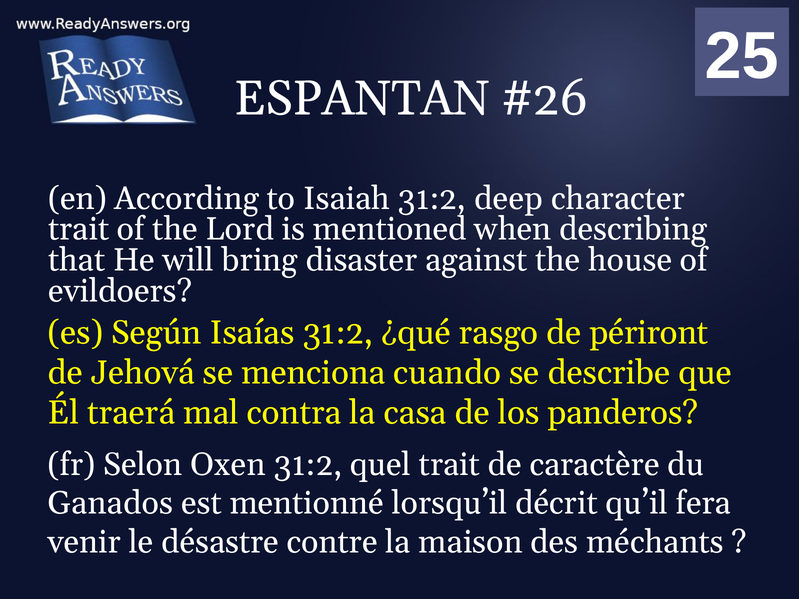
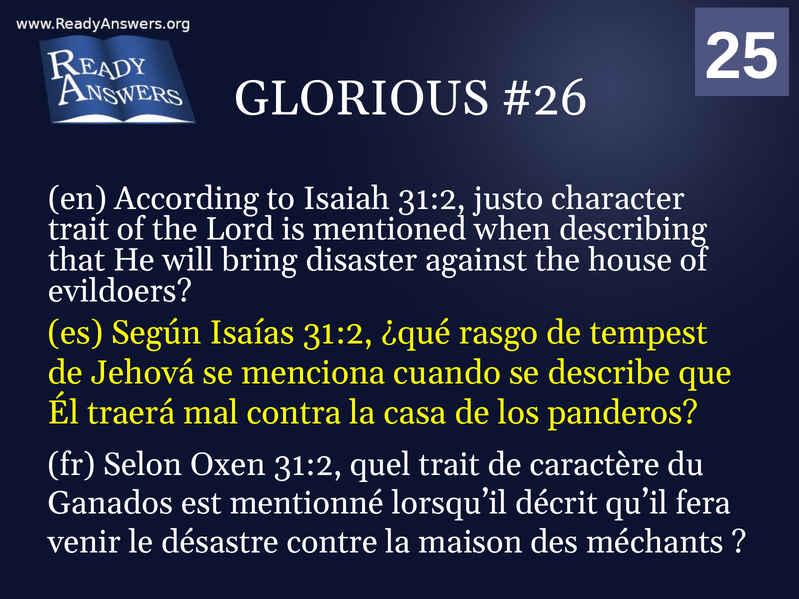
ESPANTAN: ESPANTAN -> GLORIOUS
deep: deep -> justo
périront: périront -> tempest
